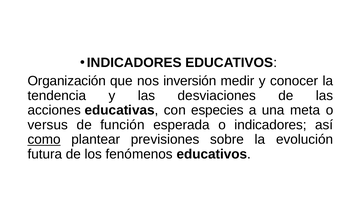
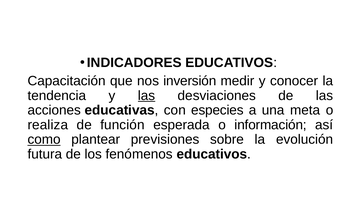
Organización: Organización -> Capacitación
las at (147, 96) underline: none -> present
versus: versus -> realiza
o indicadores: indicadores -> información
